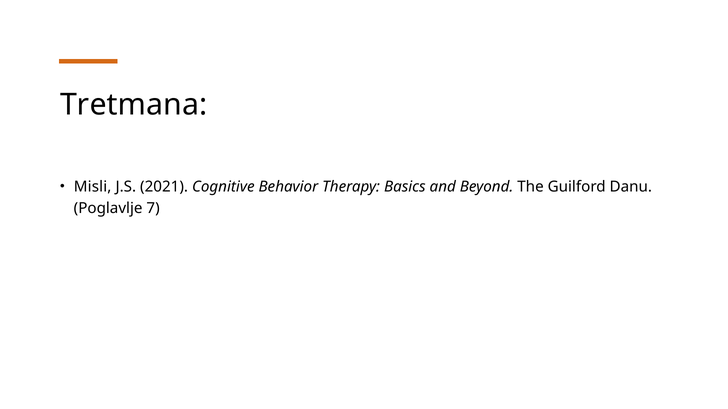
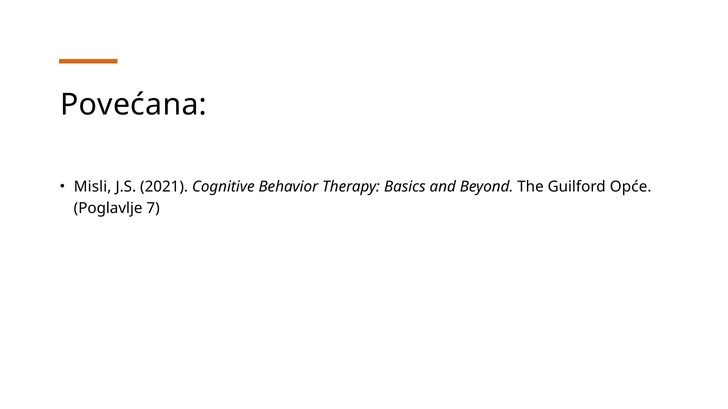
Tretmana: Tretmana -> Povećana
Danu: Danu -> Opće
